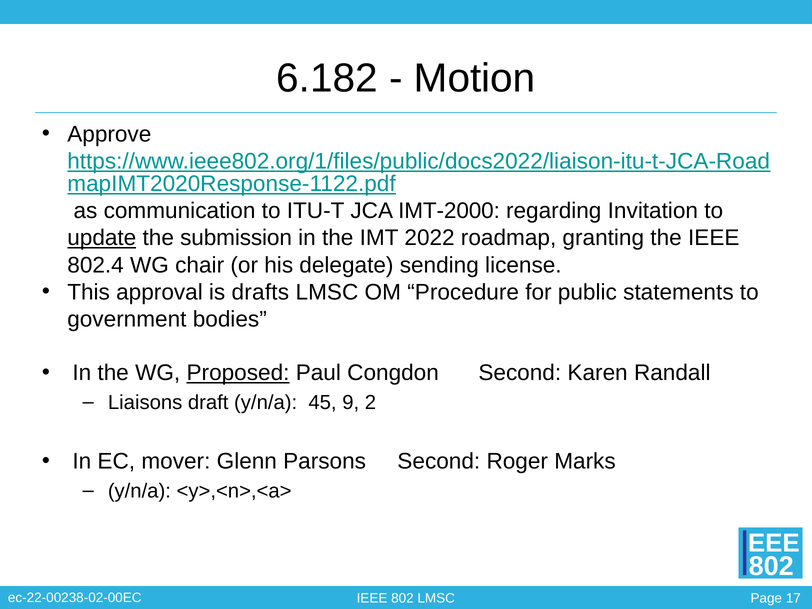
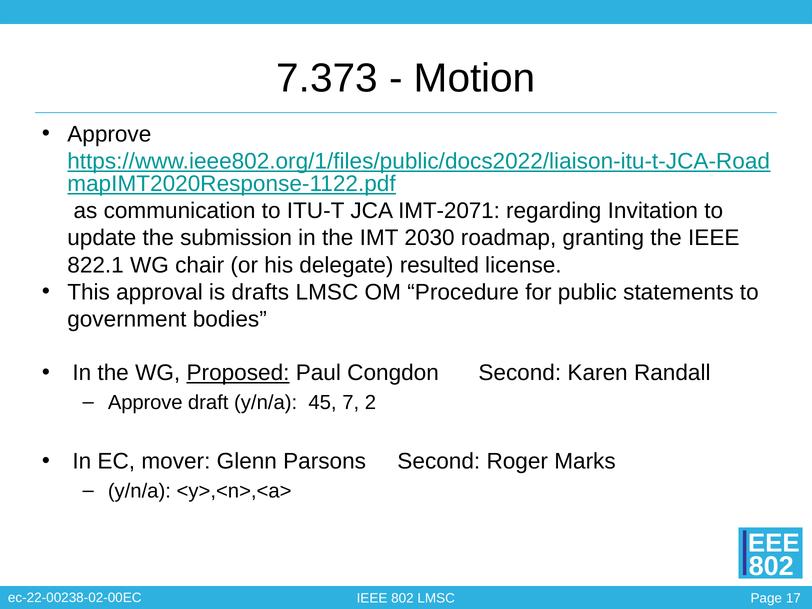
6.182: 6.182 -> 7.373
IMT-2000: IMT-2000 -> IMT-2071
update underline: present -> none
2022: 2022 -> 2030
802.4: 802.4 -> 822.1
sending: sending -> resulted
Liaisons at (145, 403): Liaisons -> Approve
9: 9 -> 7
